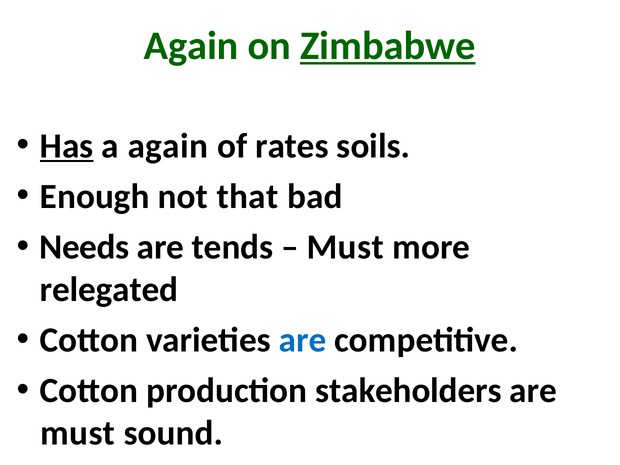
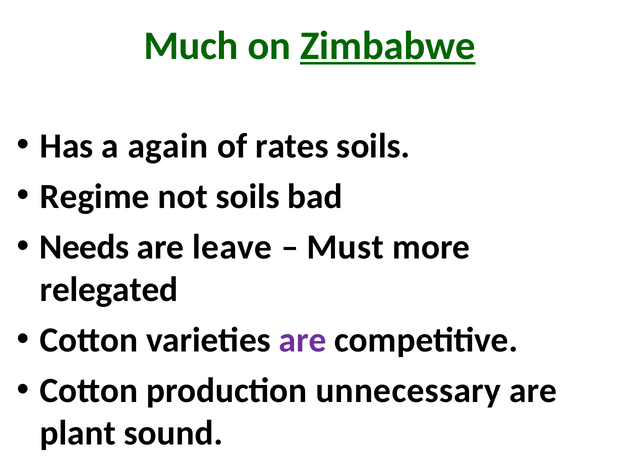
Again at (191, 46): Again -> Much
Has underline: present -> none
Enough: Enough -> Regime
not that: that -> soils
tends: tends -> leave
are at (303, 340) colour: blue -> purple
stakeholders: stakeholders -> unnecessary
must at (78, 433): must -> plant
